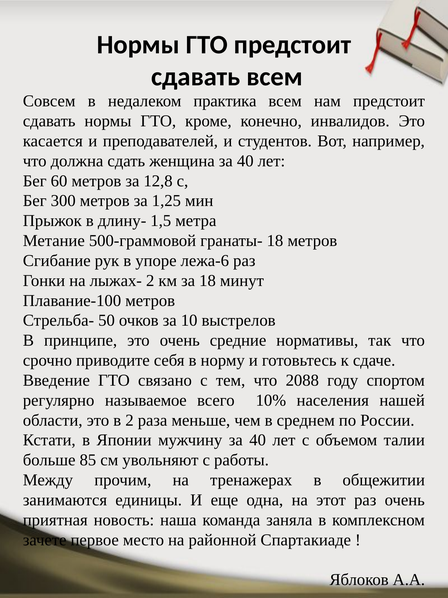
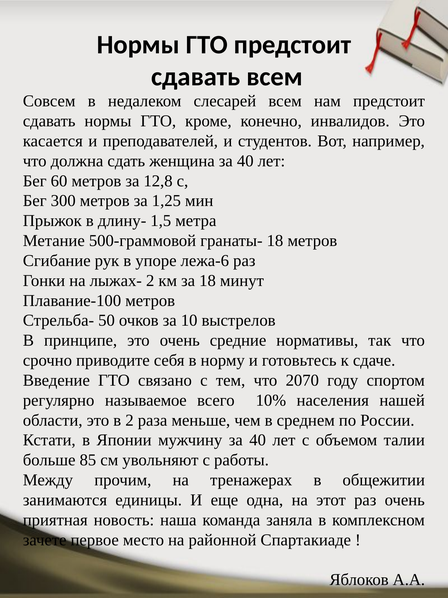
практика: практика -> слесарей
2088: 2088 -> 2070
